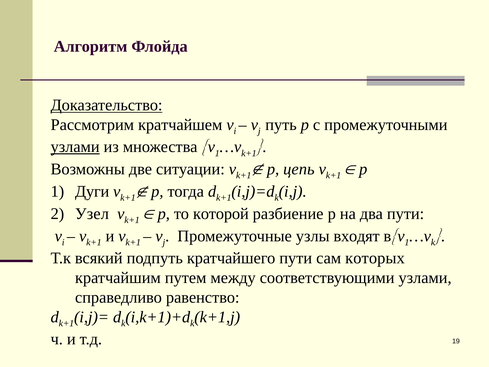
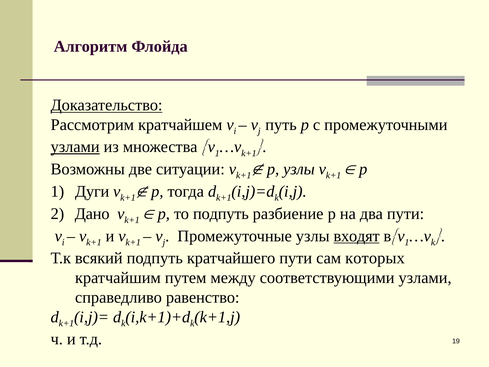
p цепь: цепь -> узлы
Узел: Узел -> Дано
то которой: которой -> подпуть
входят underline: none -> present
